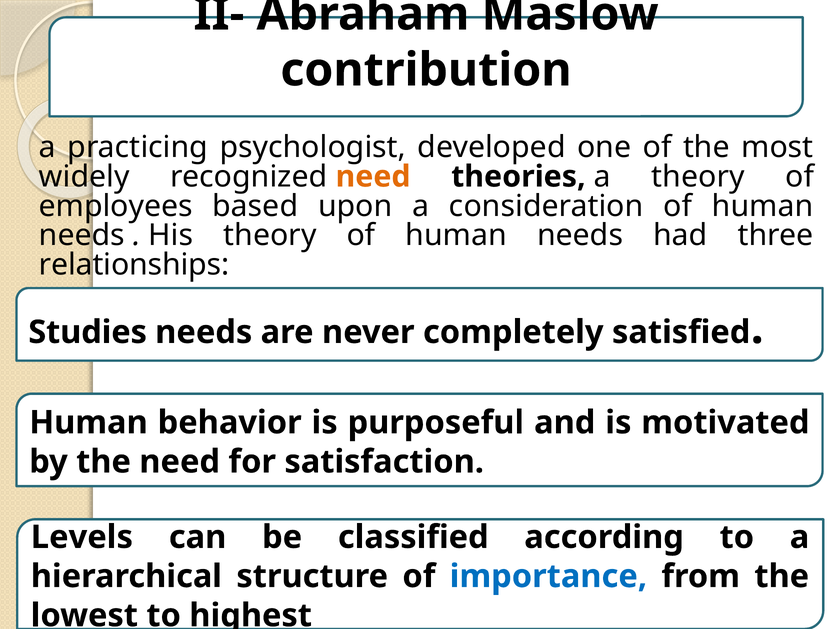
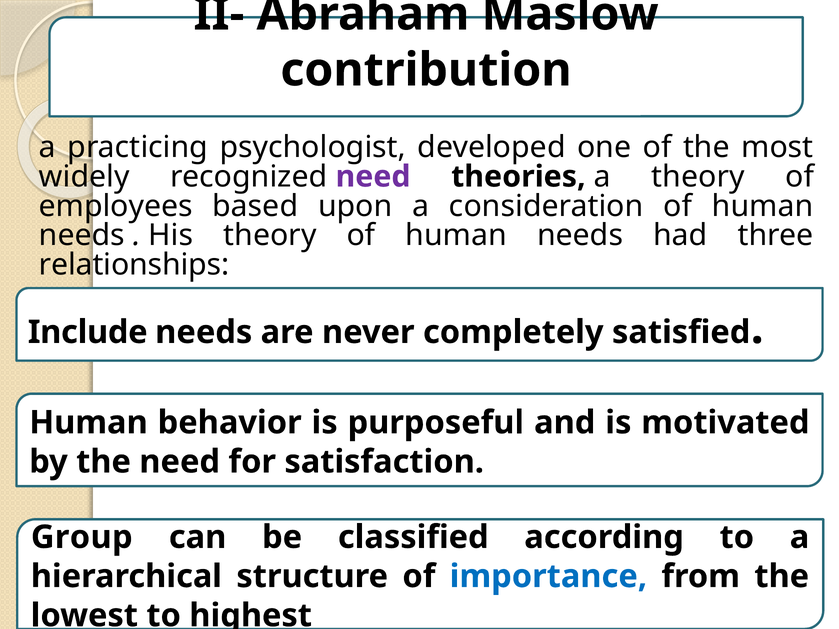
need at (373, 177) colour: orange -> purple
Studies: Studies -> Include
Levels: Levels -> Group
